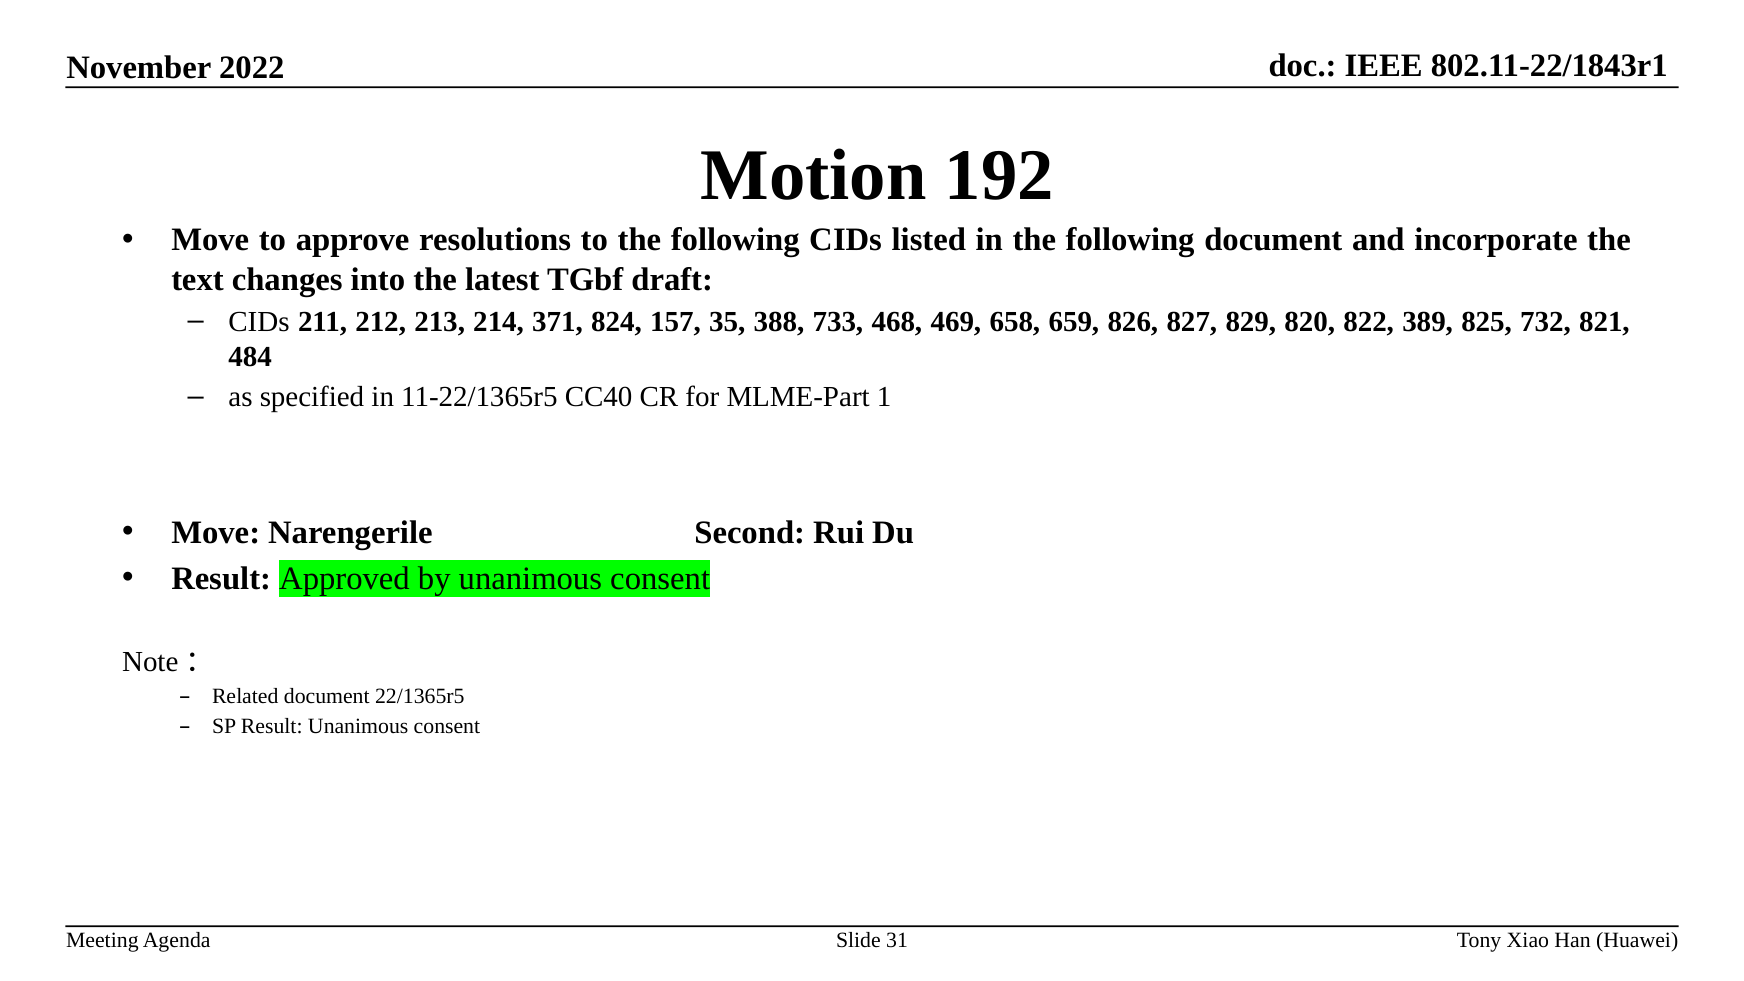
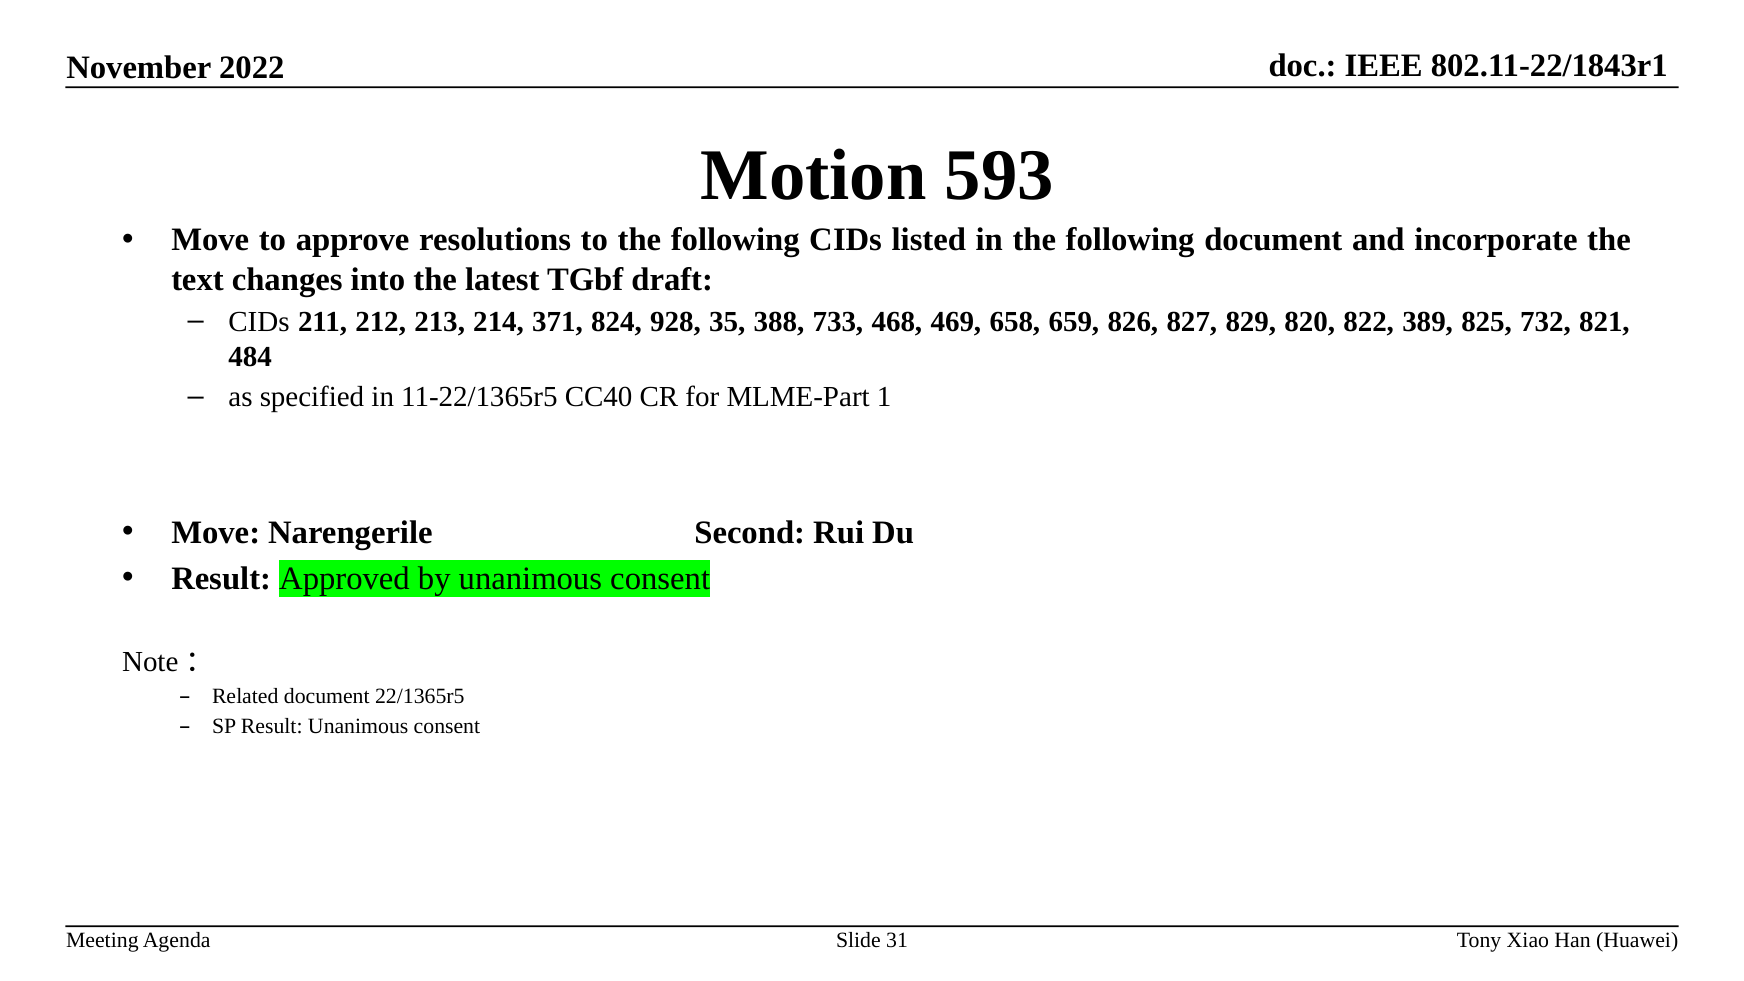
192: 192 -> 593
157: 157 -> 928
